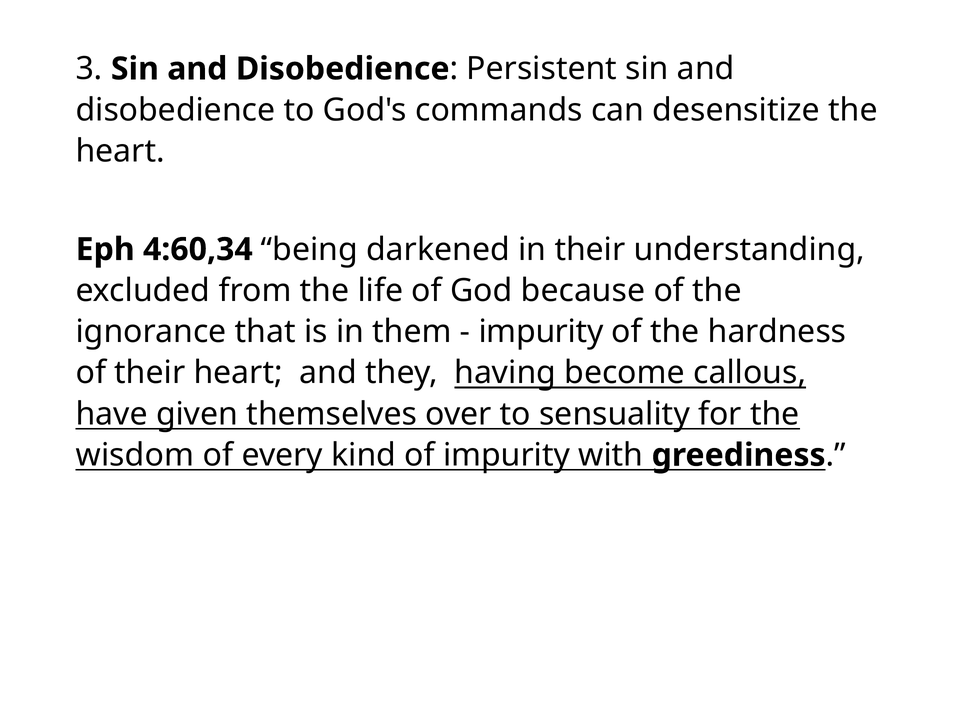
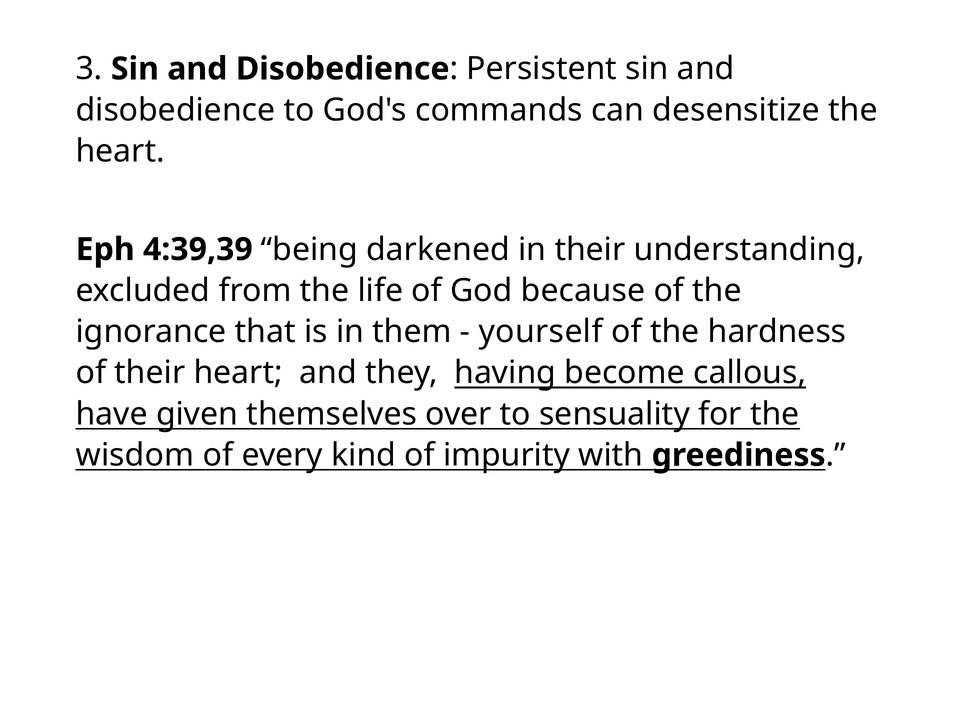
4:60,34: 4:60,34 -> 4:39,39
impurity at (541, 332): impurity -> yourself
